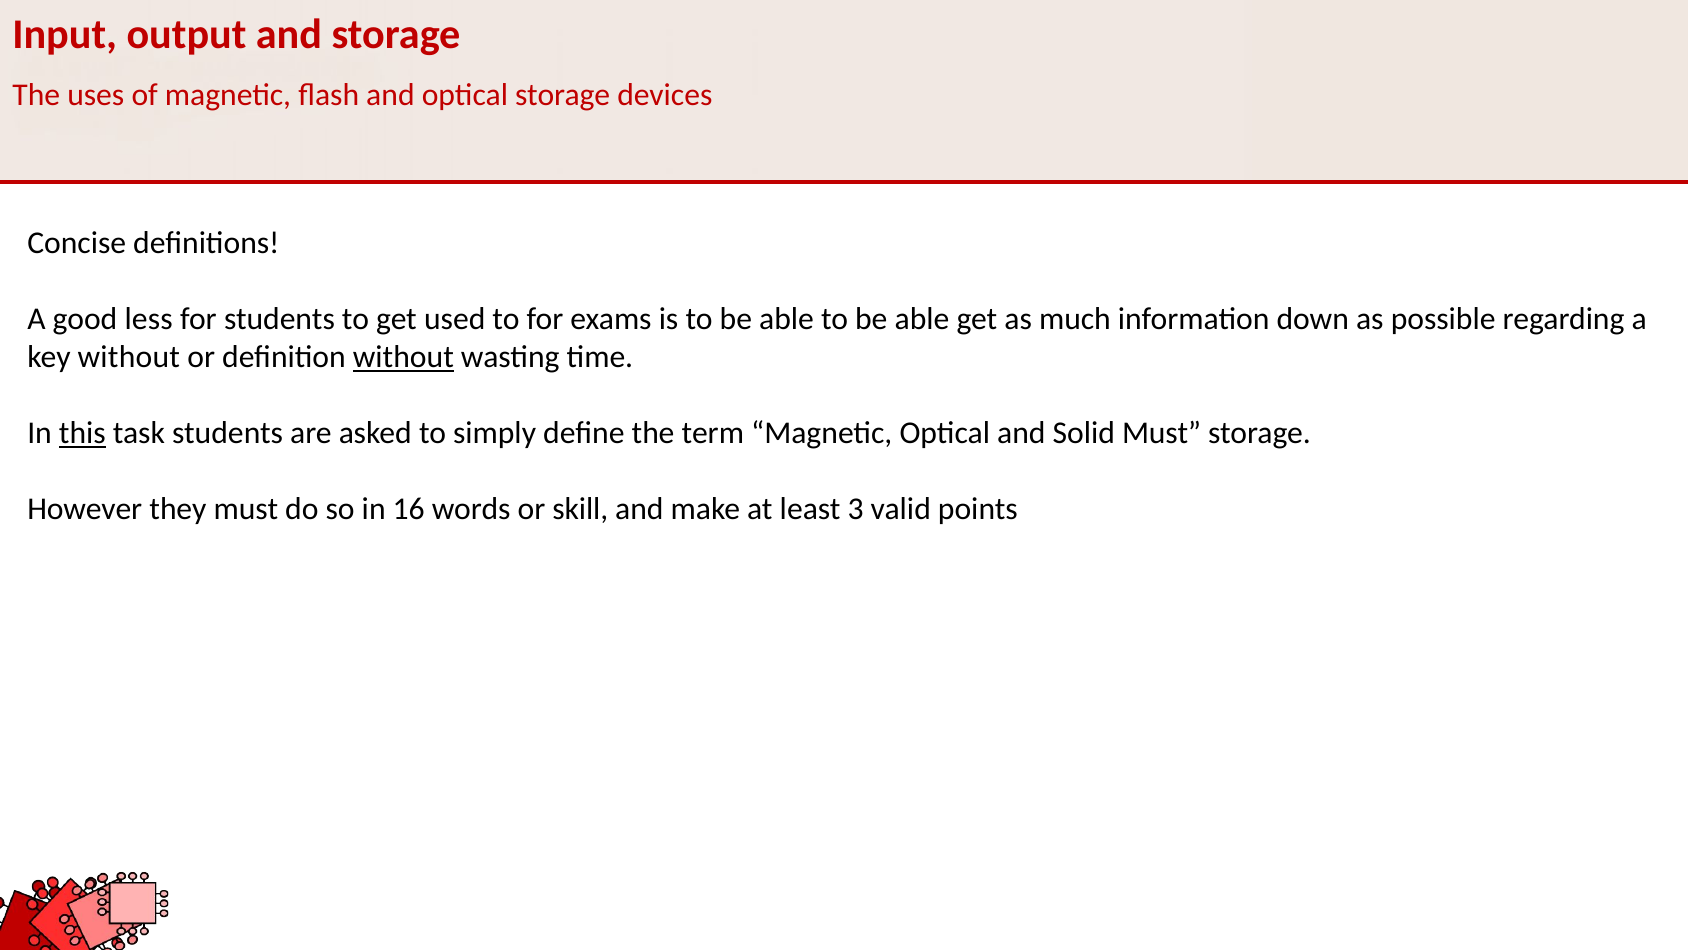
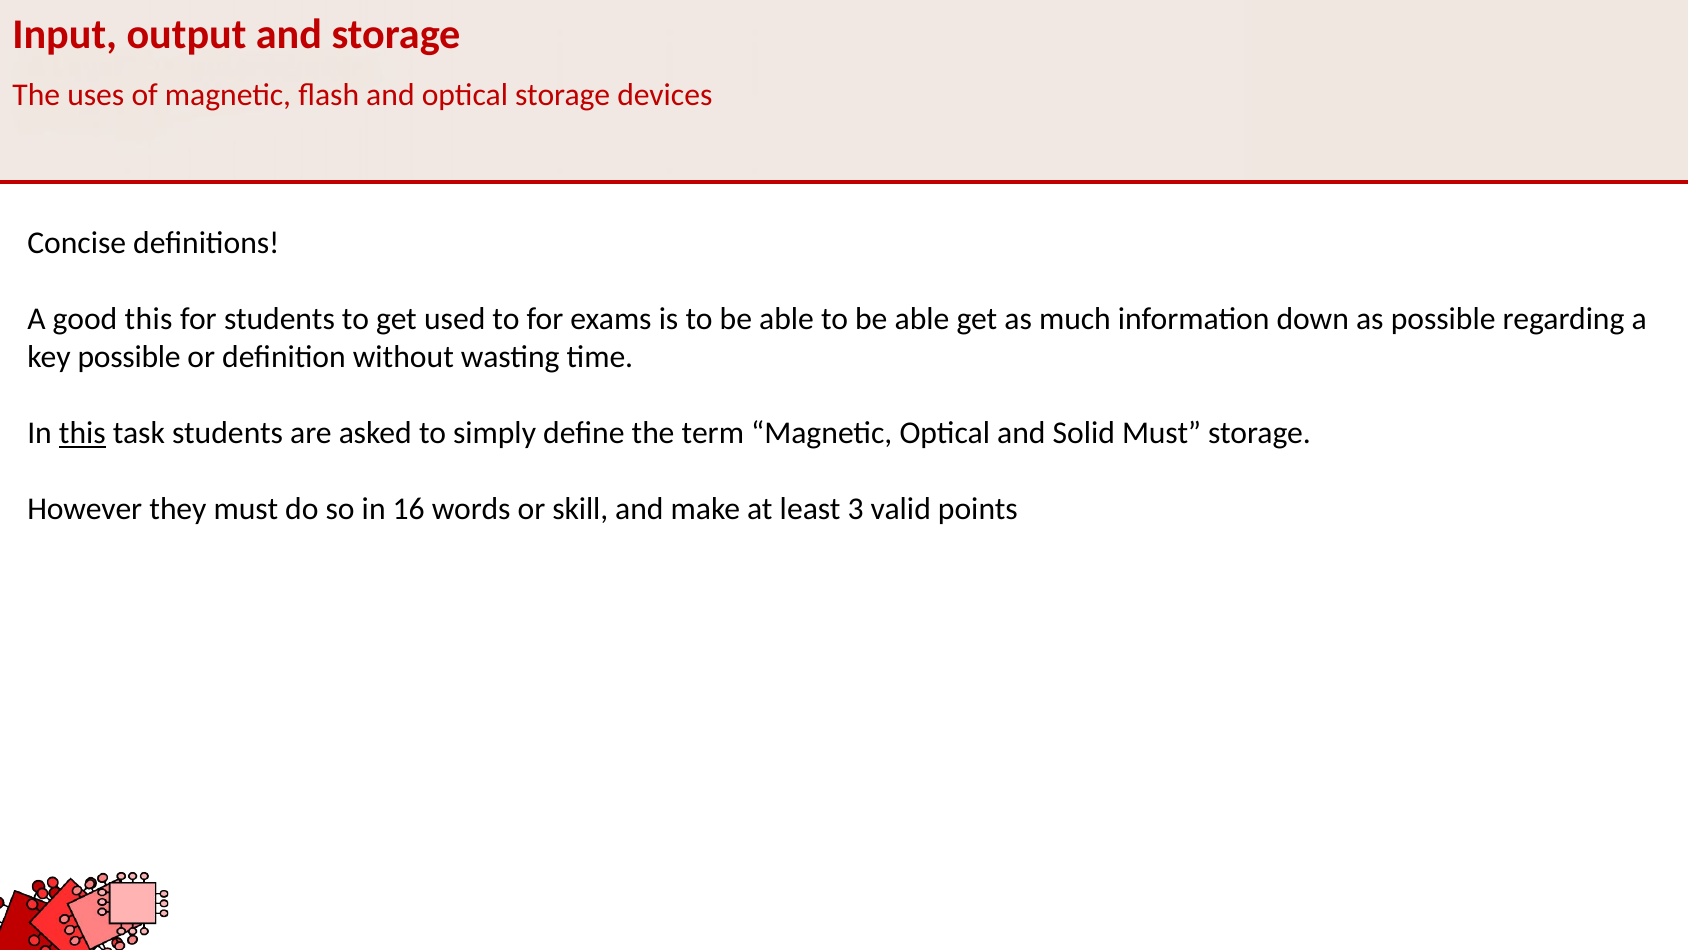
good less: less -> this
key without: without -> possible
without at (403, 357) underline: present -> none
